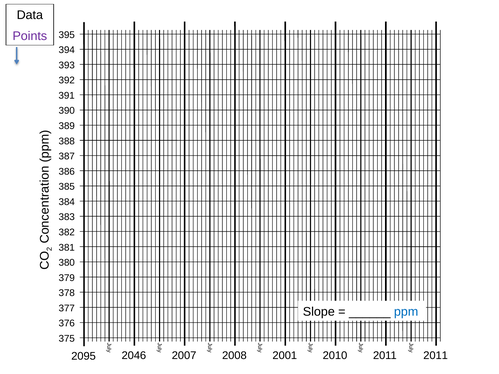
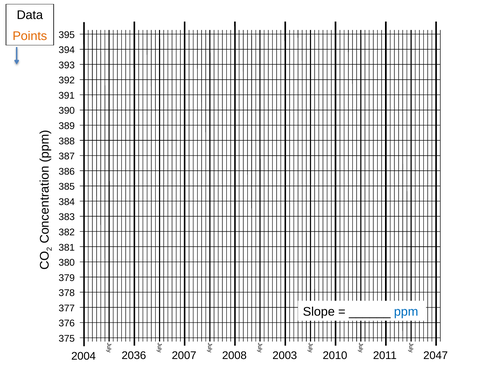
Points colour: purple -> orange
2046: 2046 -> 2036
2001: 2001 -> 2003
2011 2011: 2011 -> 2047
2095: 2095 -> 2004
